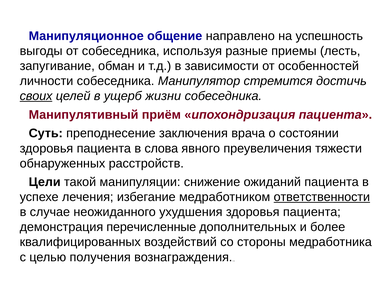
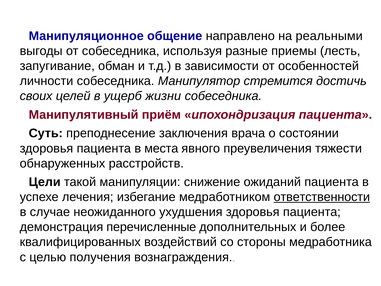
успешность: успешность -> реальными
своих underline: present -> none
слова: слова -> места
